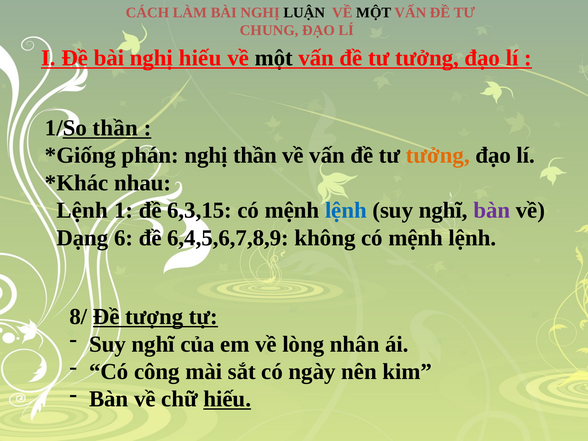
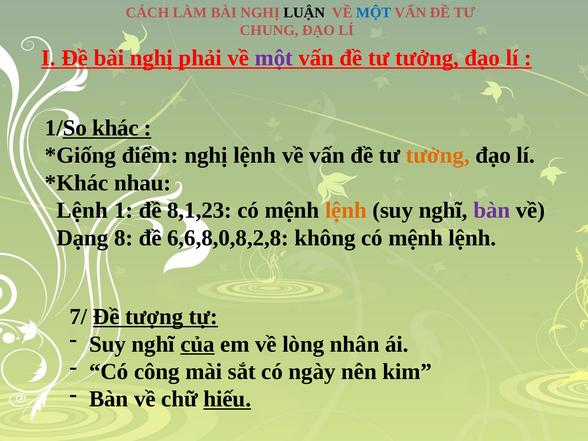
MỘT at (374, 13) colour: black -> blue
nghị hiếu: hiếu -> phải
một at (274, 58) colour: black -> purple
1/So thần: thần -> khác
phán: phán -> điểm
nghị thần: thần -> lệnh
6,3,15: 6,3,15 -> 8,1,23
lệnh at (346, 210) colour: blue -> orange
6: 6 -> 8
6,4,5,6,7,8,9: 6,4,5,6,7,8,9 -> 6,6,8,0,8,2,8
8/: 8/ -> 7/
của underline: none -> present
